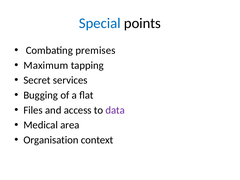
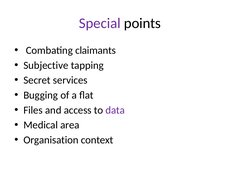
Special colour: blue -> purple
premises: premises -> claimants
Maximum: Maximum -> Subjective
